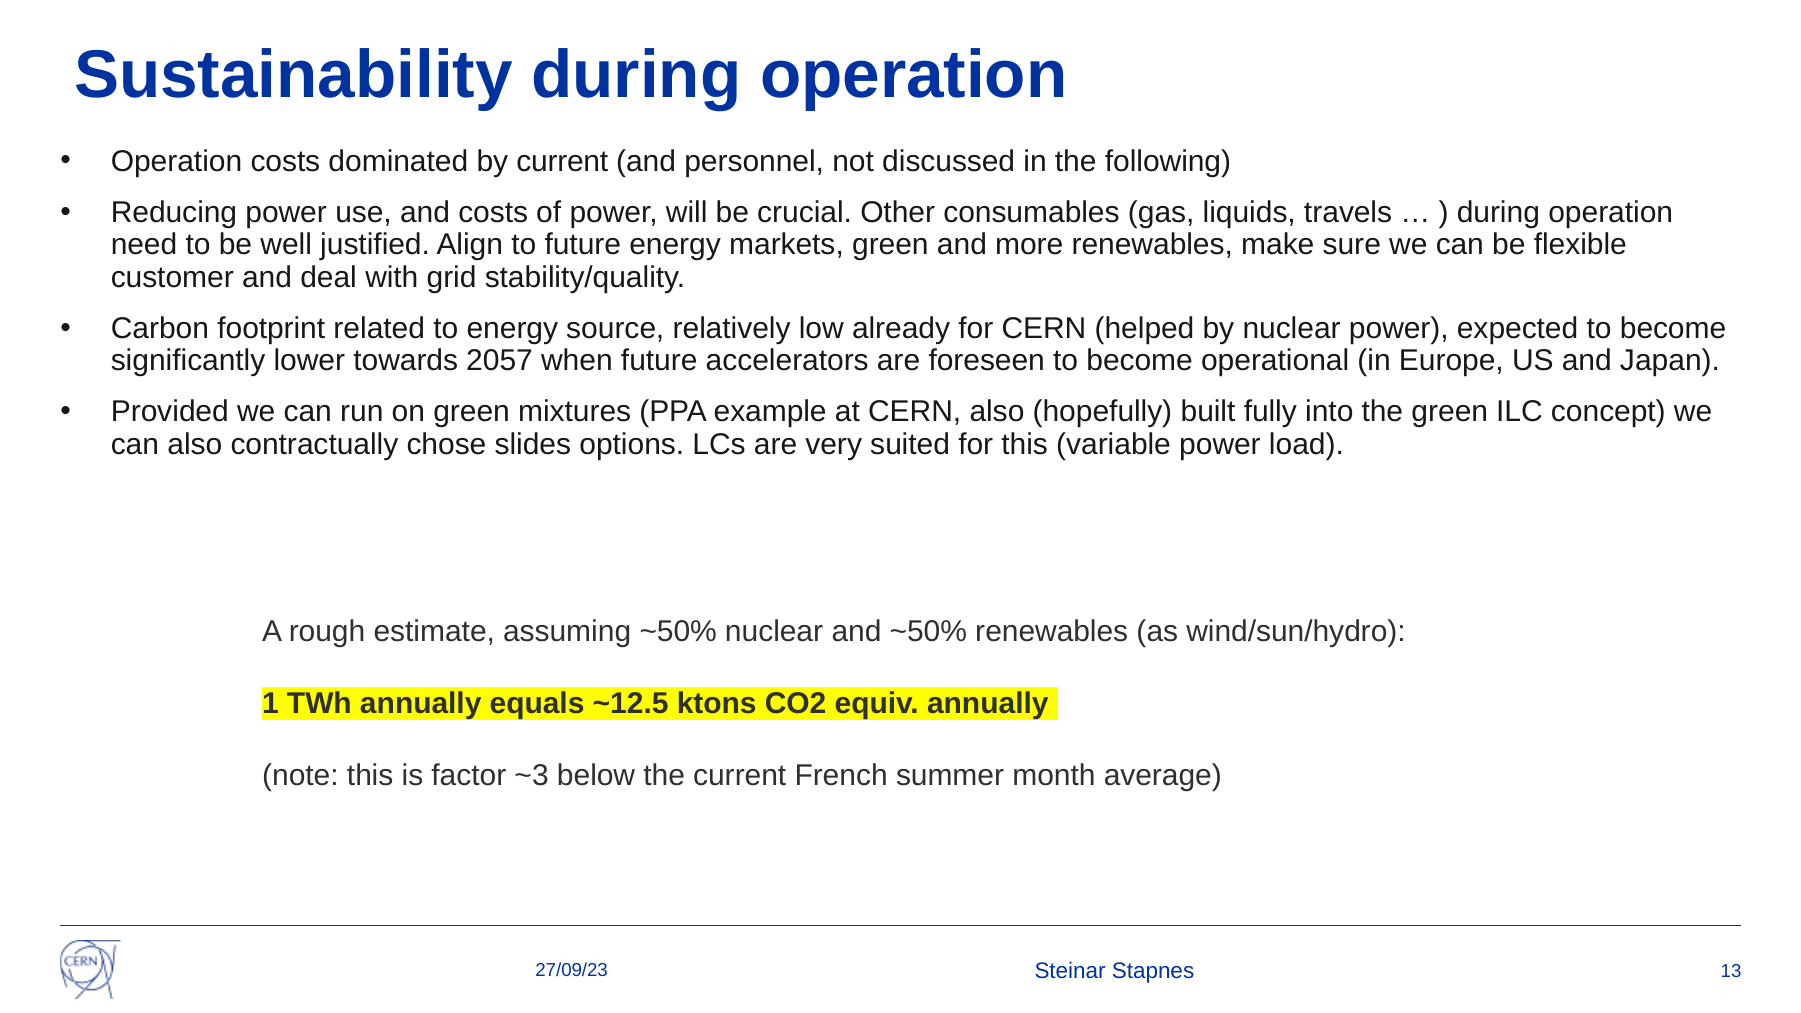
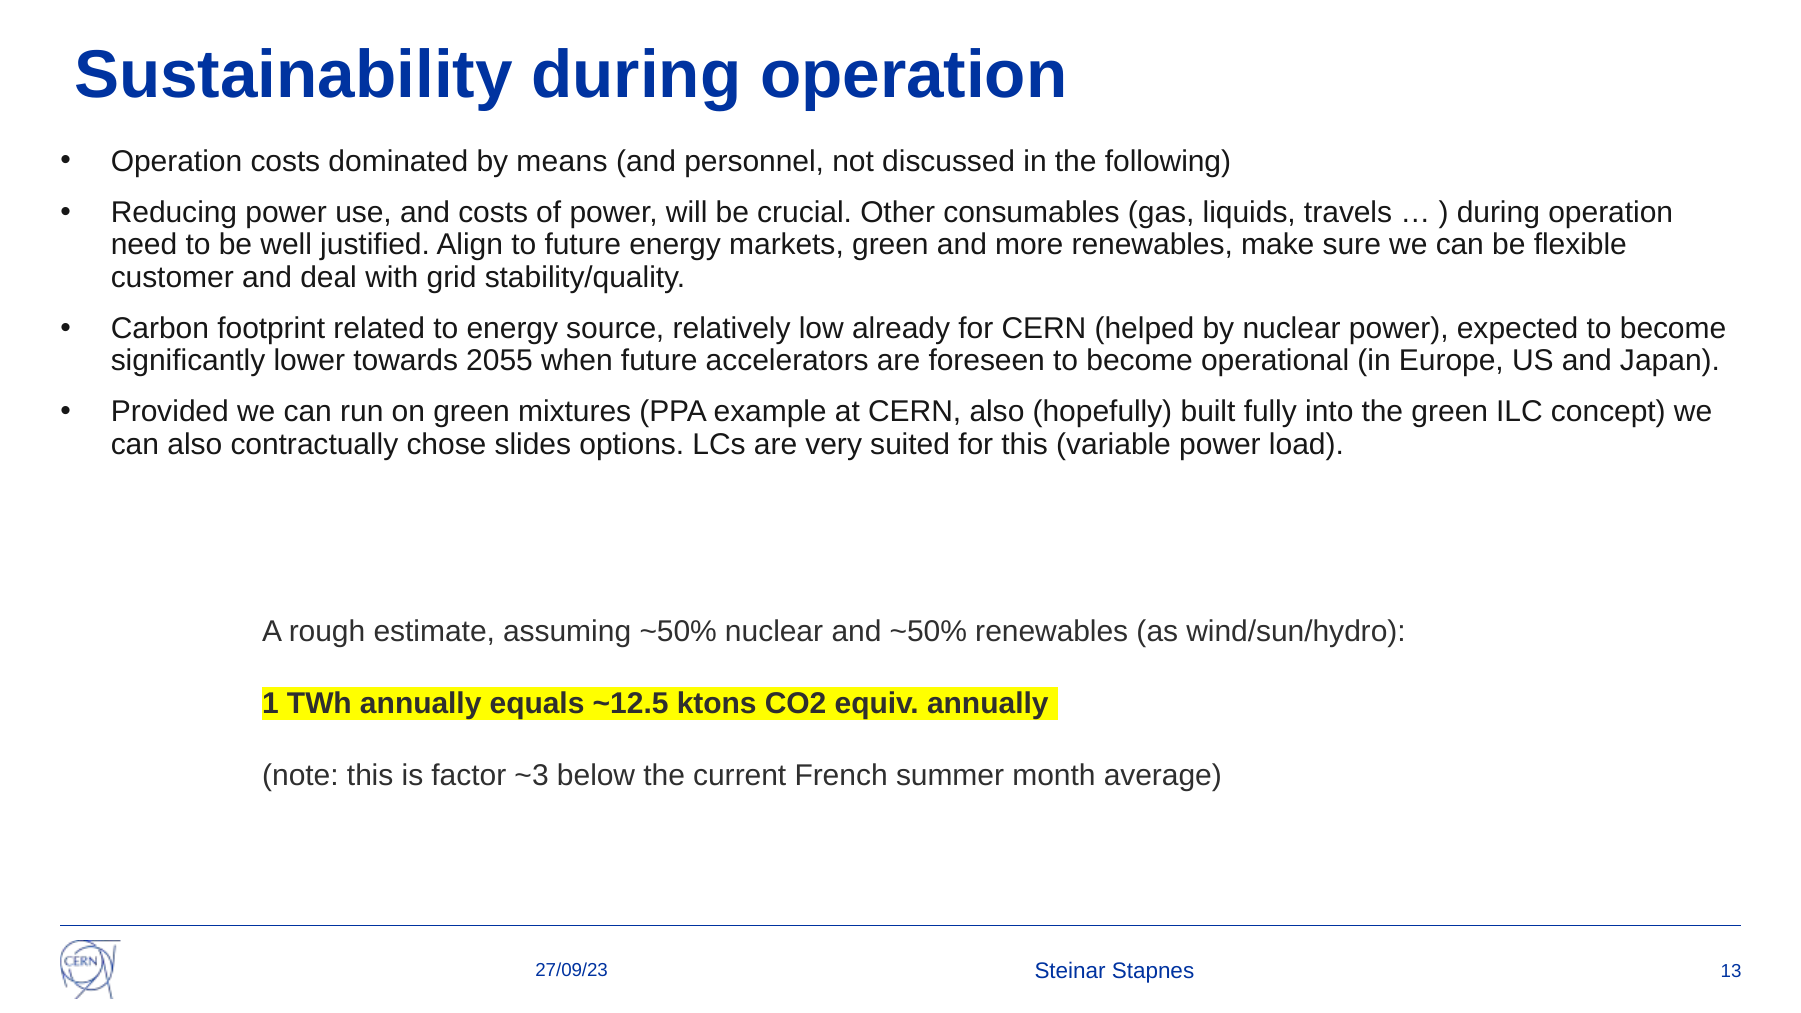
by current: current -> means
2057: 2057 -> 2055
